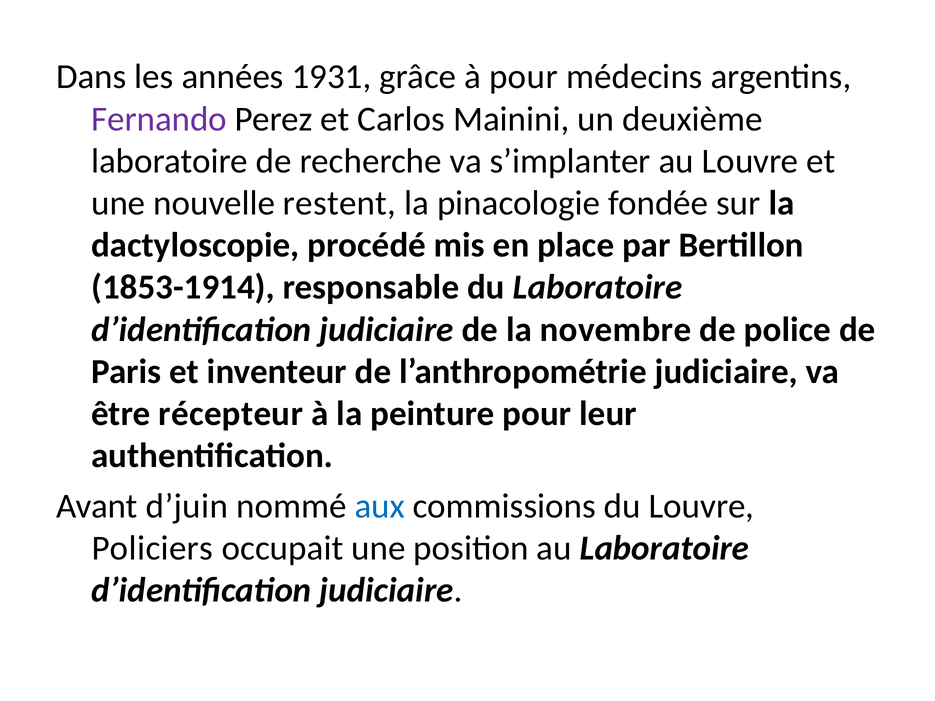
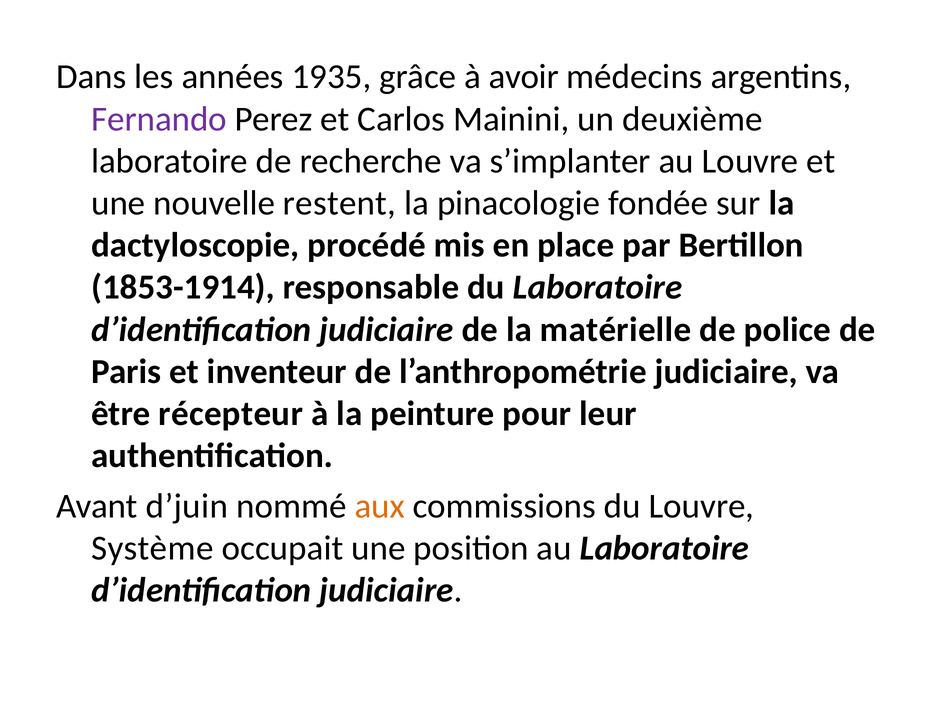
1931: 1931 -> 1935
à pour: pour -> avoir
novembre: novembre -> matérielle
aux colour: blue -> orange
Policiers: Policiers -> Système
